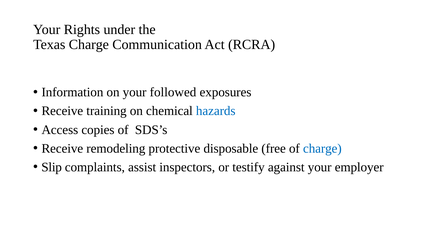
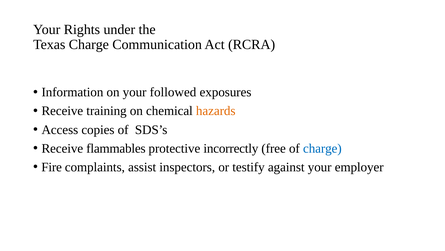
hazards colour: blue -> orange
remodeling: remodeling -> flammables
disposable: disposable -> incorrectly
Slip: Slip -> Fire
